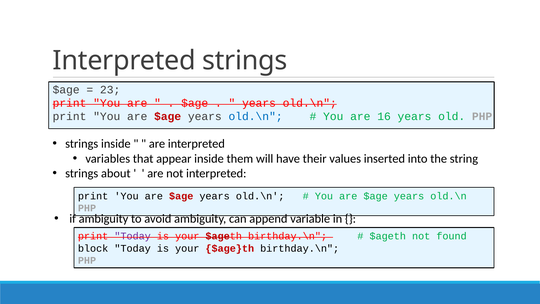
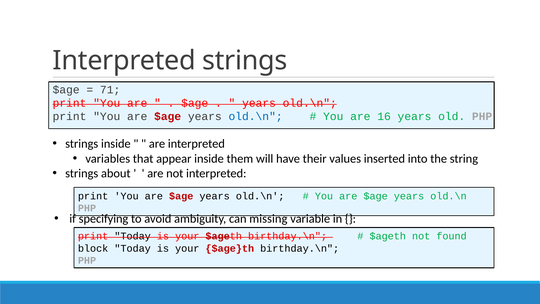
23: 23 -> 71
if ambiguity: ambiguity -> specifying
append: append -> missing
Today at (133, 236) colour: purple -> black
